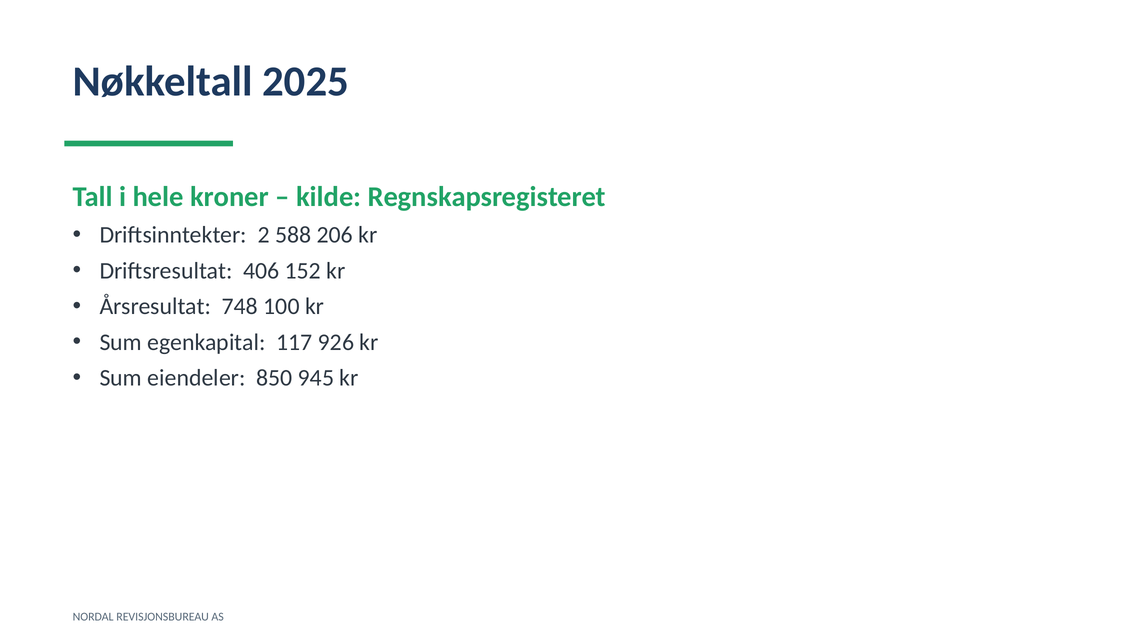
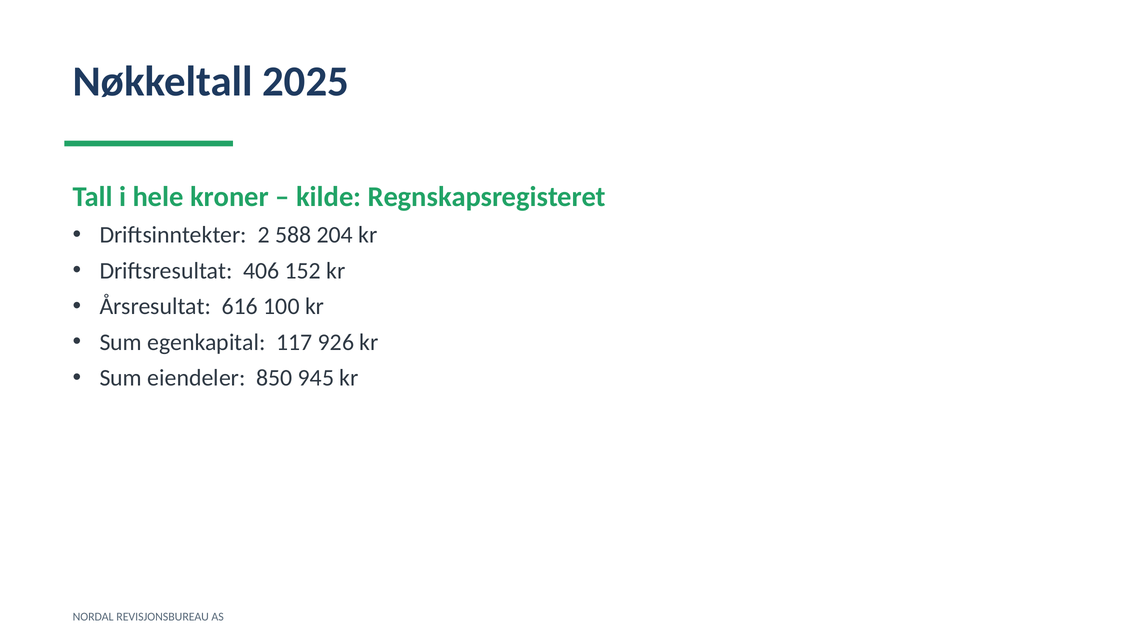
206: 206 -> 204
748: 748 -> 616
